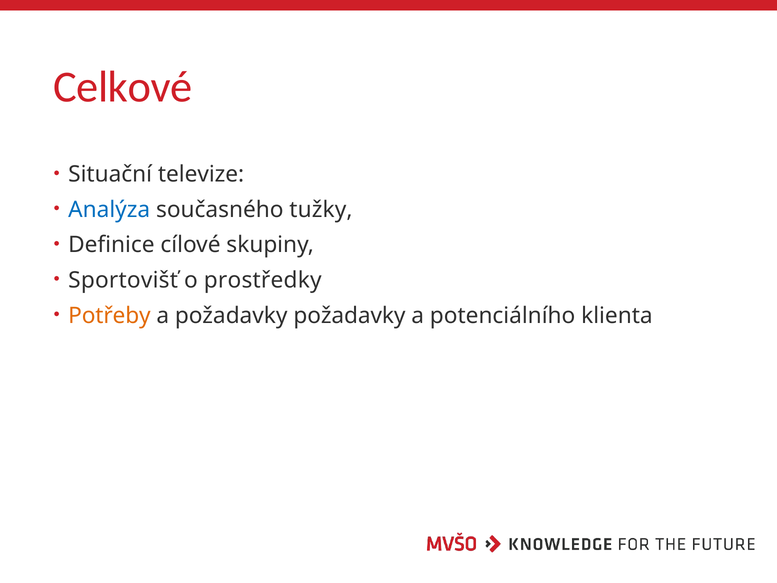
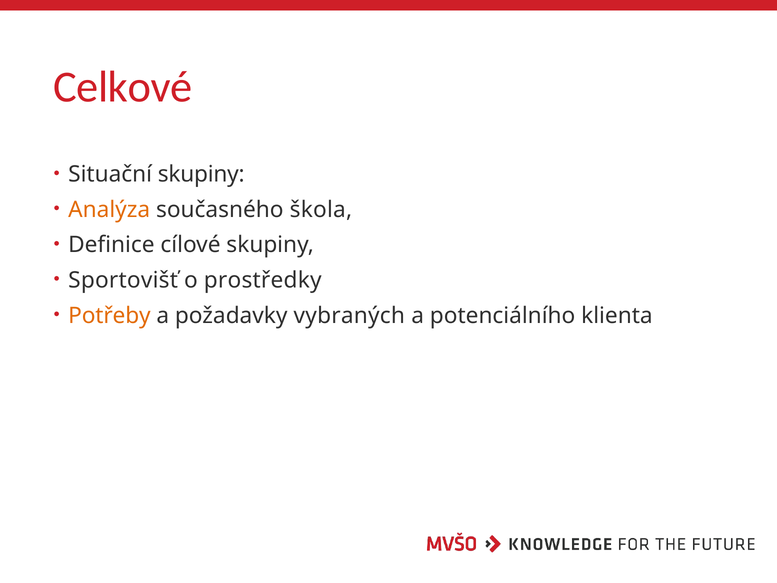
Situační televize: televize -> skupiny
Analýza colour: blue -> orange
tužky: tužky -> škola
požadavky požadavky: požadavky -> vybraných
